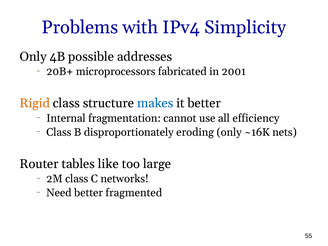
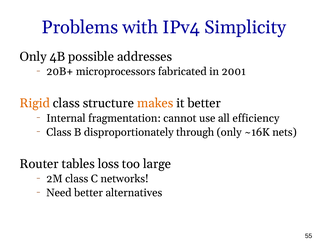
makes colour: blue -> orange
eroding: eroding -> through
like: like -> loss
fragmented: fragmented -> alternatives
